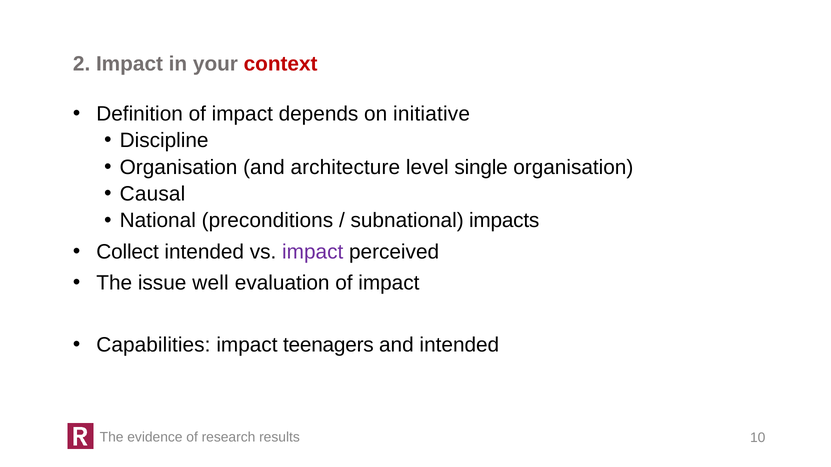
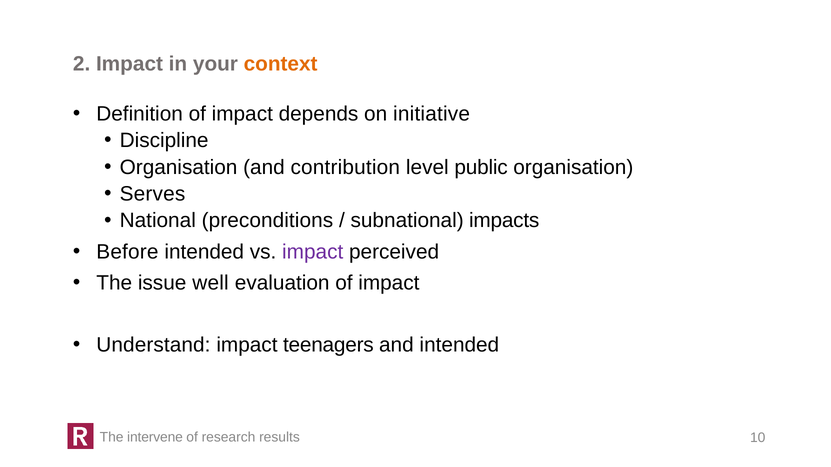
context colour: red -> orange
architecture: architecture -> contribution
single: single -> public
Causal: Causal -> Serves
Collect: Collect -> Before
Capabilities: Capabilities -> Understand
evidence: evidence -> intervene
